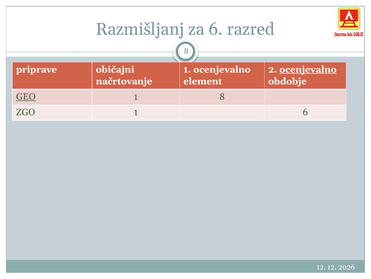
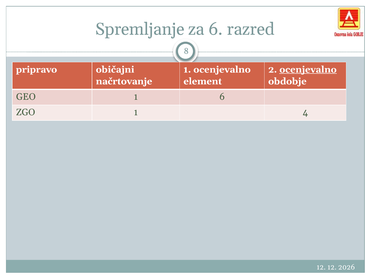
Razmišljanj: Razmišljanj -> Spremljanje
priprave: priprave -> pripravo
GEO underline: present -> none
1 8: 8 -> 6
1 6: 6 -> 4
